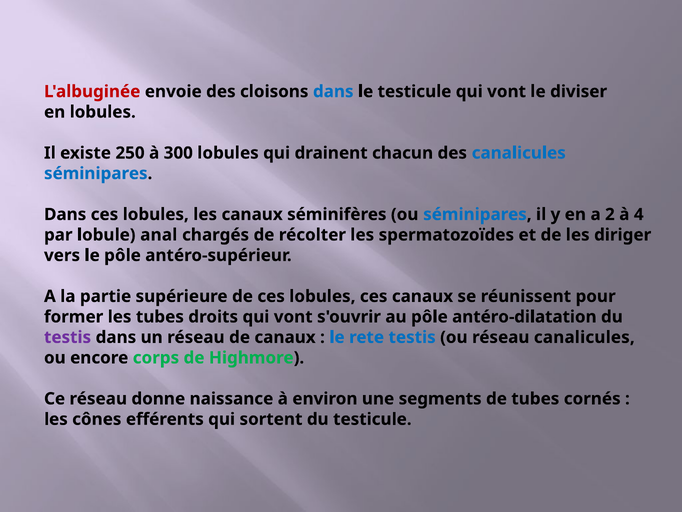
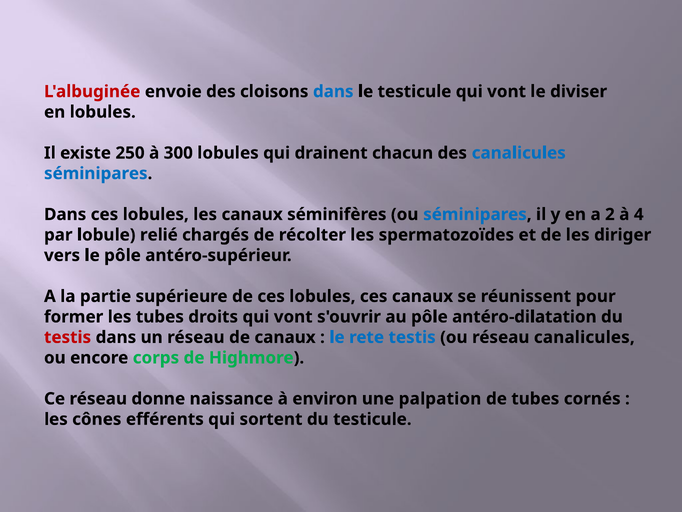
anal: anal -> relié
testis at (68, 337) colour: purple -> red
segments: segments -> palpation
